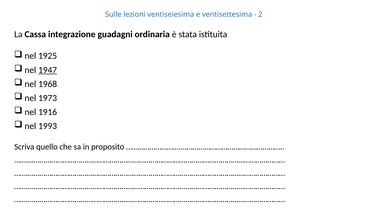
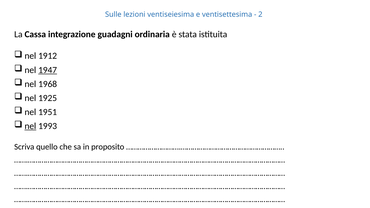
1925: 1925 -> 1912
1973: 1973 -> 1925
1916: 1916 -> 1951
nel at (30, 126) underline: none -> present
